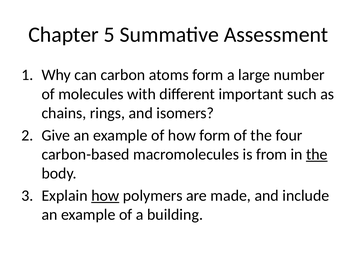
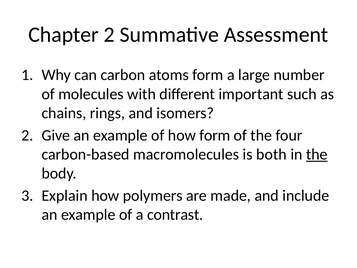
Chapter 5: 5 -> 2
from: from -> both
how at (105, 196) underline: present -> none
building: building -> contrast
